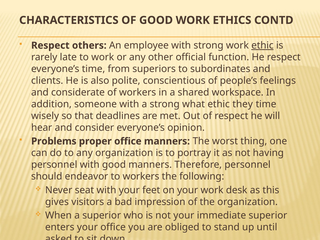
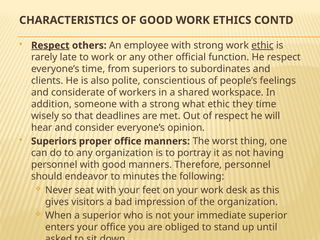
Respect at (50, 45) underline: none -> present
Problems at (54, 141): Problems -> Superiors
to workers: workers -> minutes
